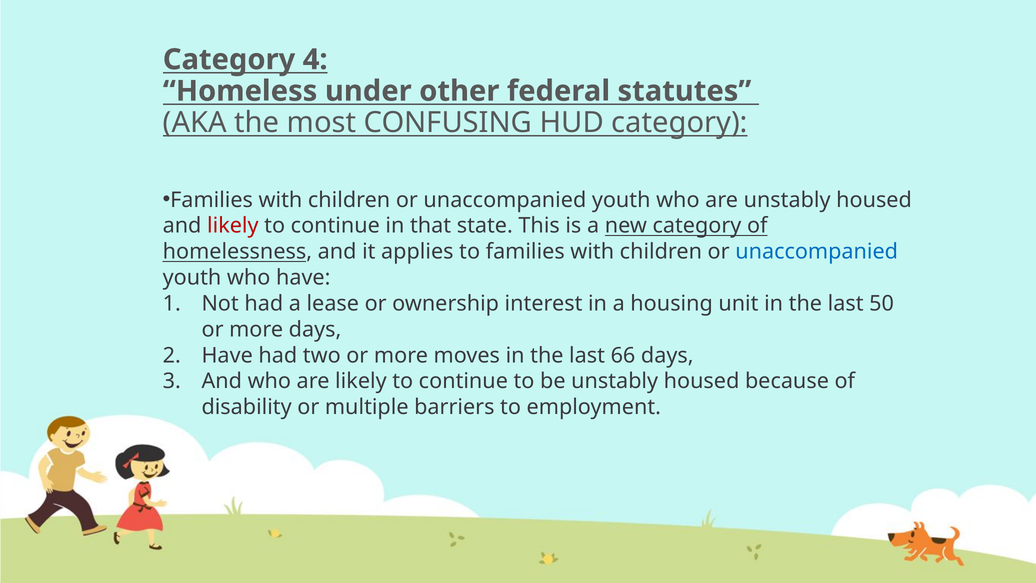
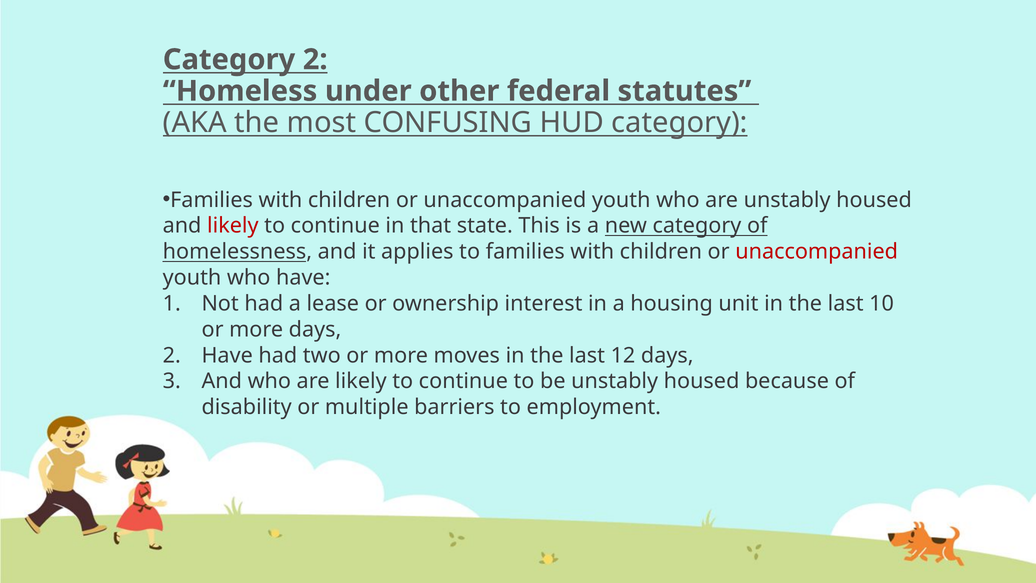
Category 4: 4 -> 2
unaccompanied at (817, 252) colour: blue -> red
50: 50 -> 10
66: 66 -> 12
